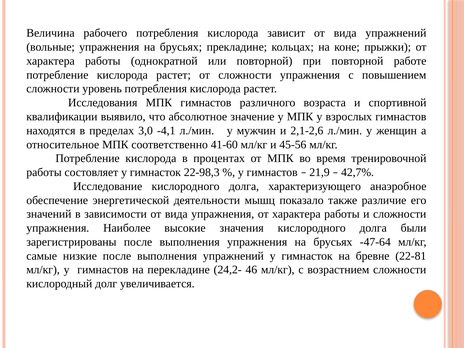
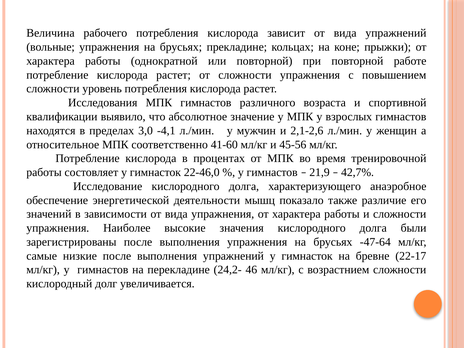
22-98,3: 22-98,3 -> 22-46,0
22-81: 22-81 -> 22-17
